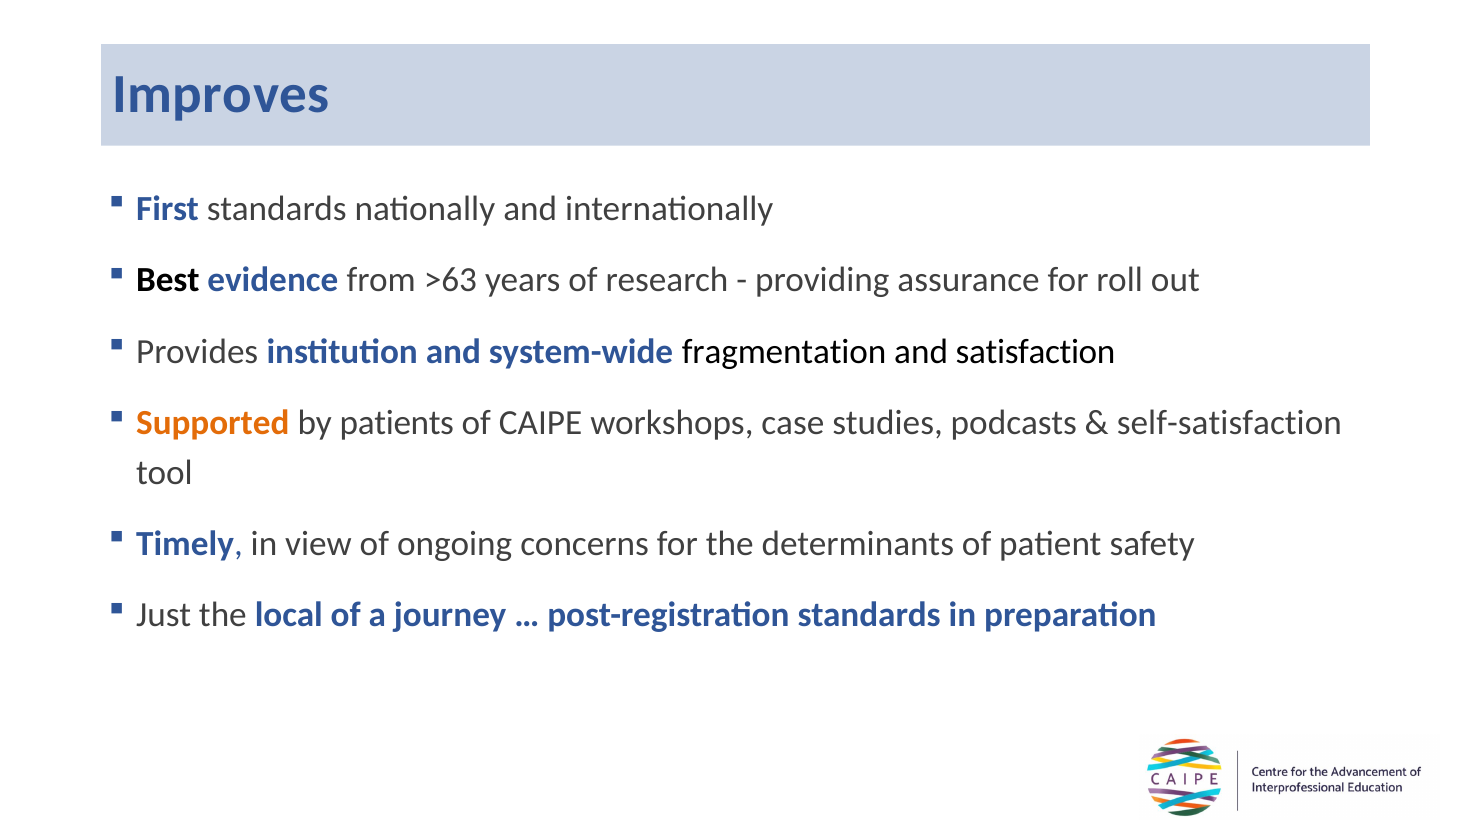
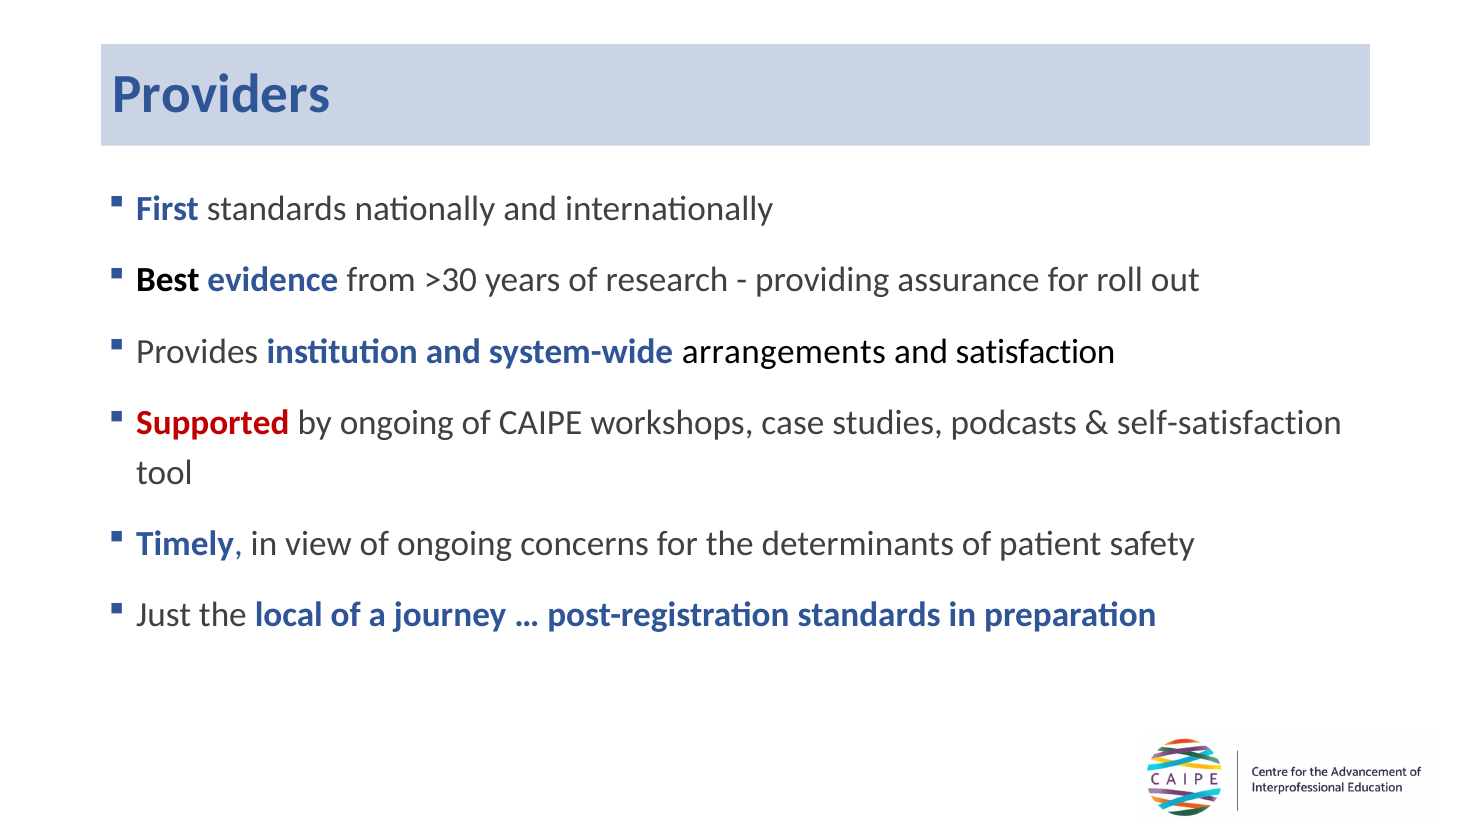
Improves: Improves -> Providers
>63: >63 -> >30
fragmentation: fragmentation -> arrangements
Supported colour: orange -> red
by patients: patients -> ongoing
